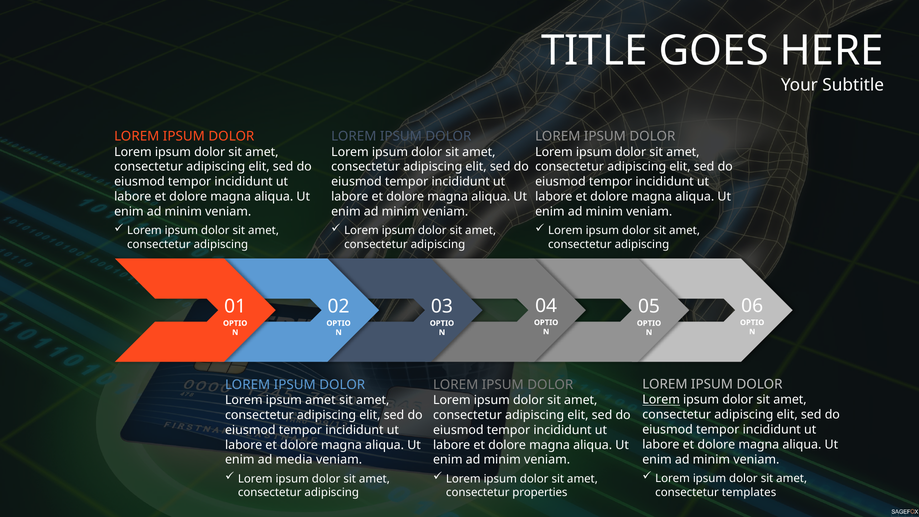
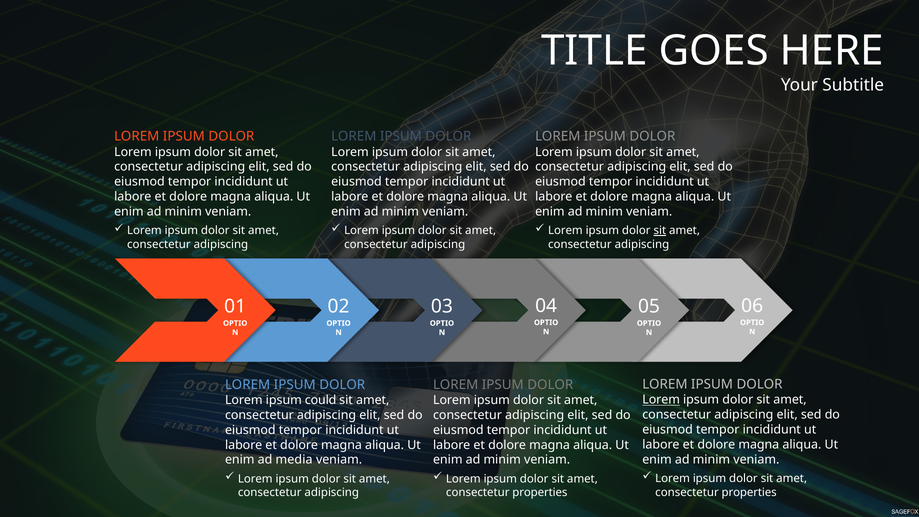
sit at (660, 231) underline: none -> present
ipsum amet: amet -> could
templates at (749, 492): templates -> properties
